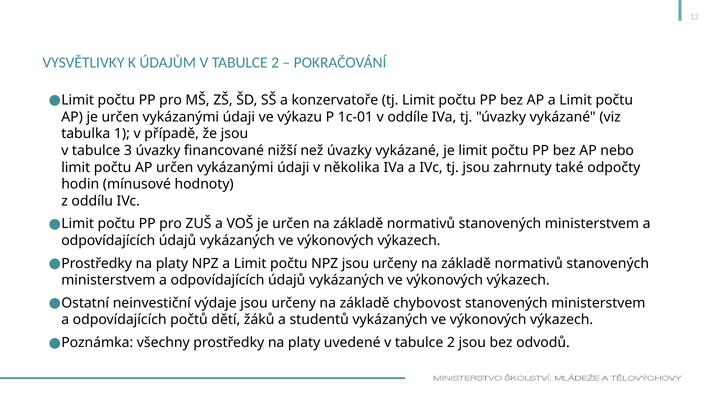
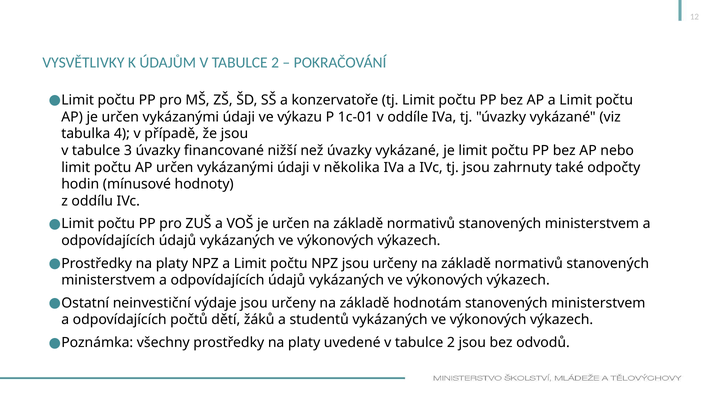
1: 1 -> 4
chybovost: chybovost -> hodnotám
